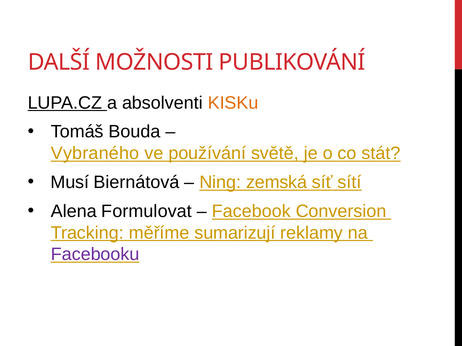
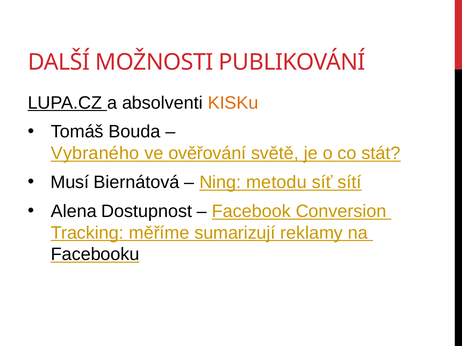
používání: používání -> ověřování
zemská: zemská -> metodu
Formulovat: Formulovat -> Dostupnost
Facebooku colour: purple -> black
